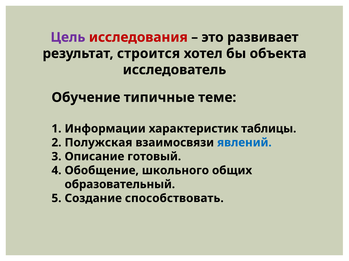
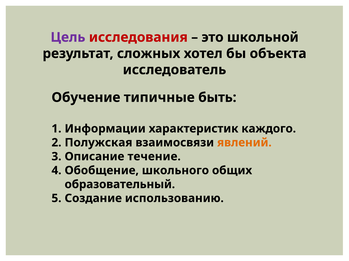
развивает: развивает -> школьной
строится: строится -> сложных
теме: теме -> быть
таблицы: таблицы -> каждого
явлений colour: blue -> orange
готовый: готовый -> течение
способствовать: способствовать -> использованию
